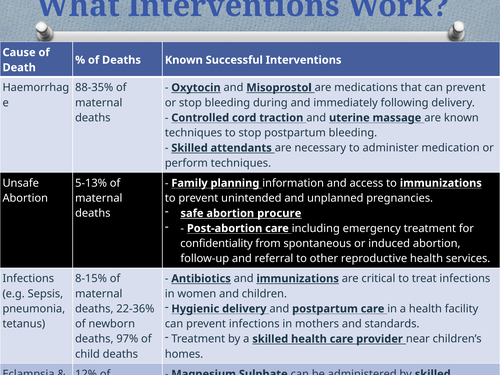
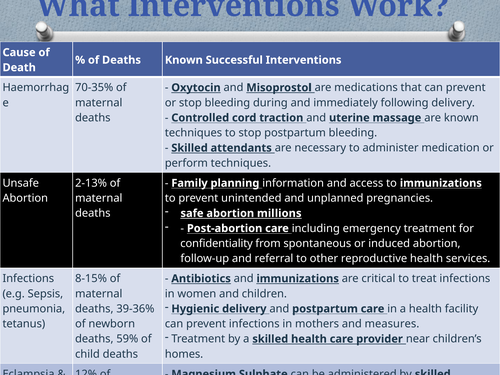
88-35%: 88-35% -> 70-35%
5-13%: 5-13% -> 2-13%
procure: procure -> millions
22-36%: 22-36% -> 39-36%
standards: standards -> measures
97%: 97% -> 59%
